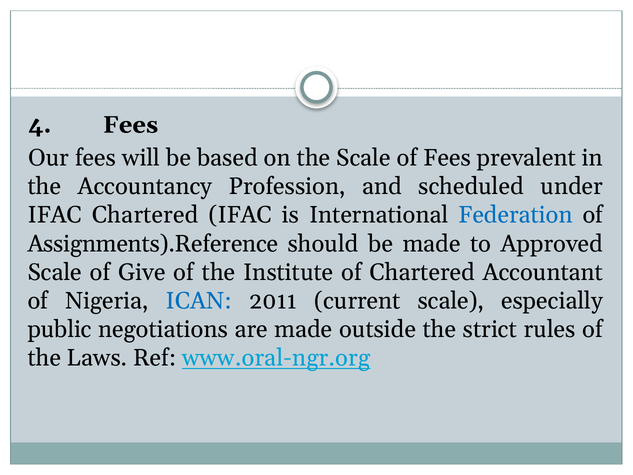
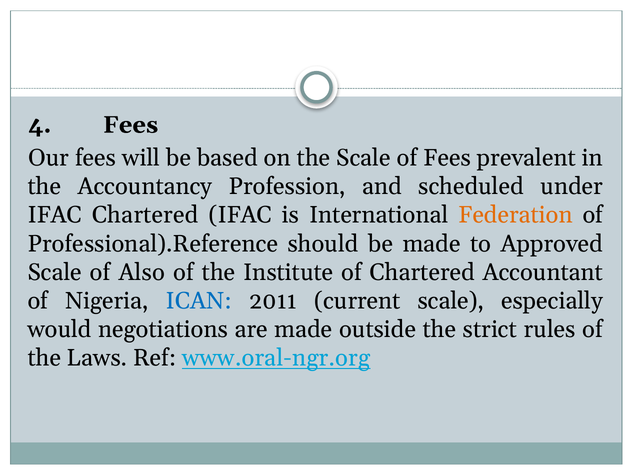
Federation colour: blue -> orange
Assignments).Reference: Assignments).Reference -> Professional).Reference
Give: Give -> Also
public: public -> would
